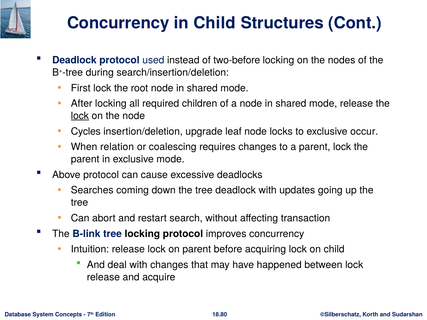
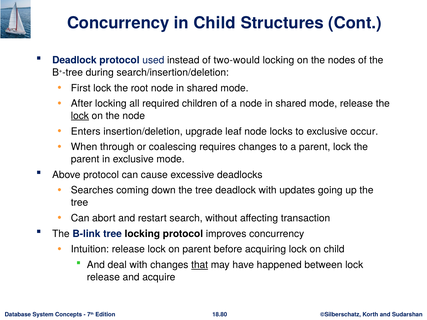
two-before: two-before -> two-would
Cycles: Cycles -> Enters
relation: relation -> through
that underline: none -> present
